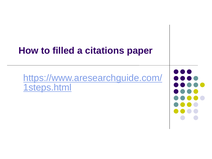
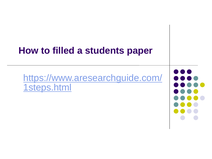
citations: citations -> students
